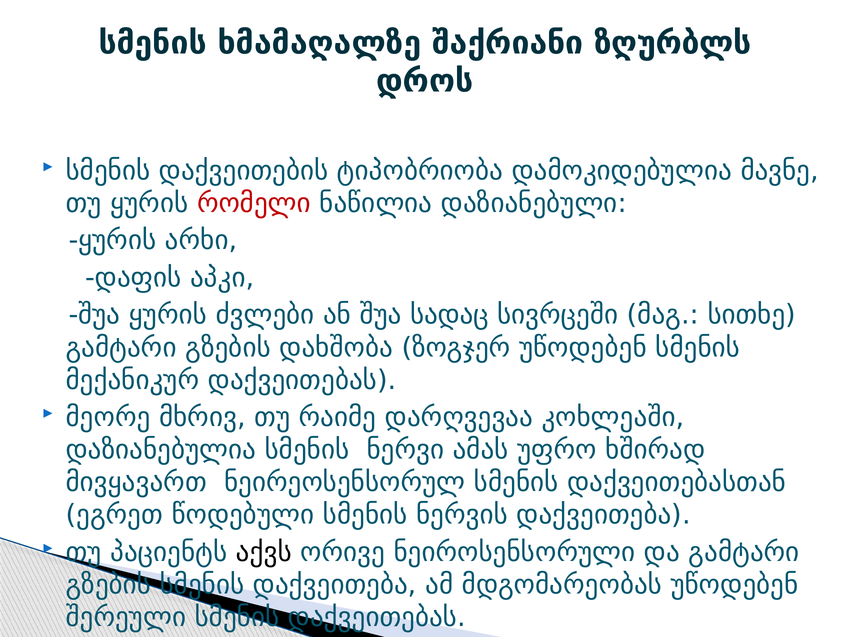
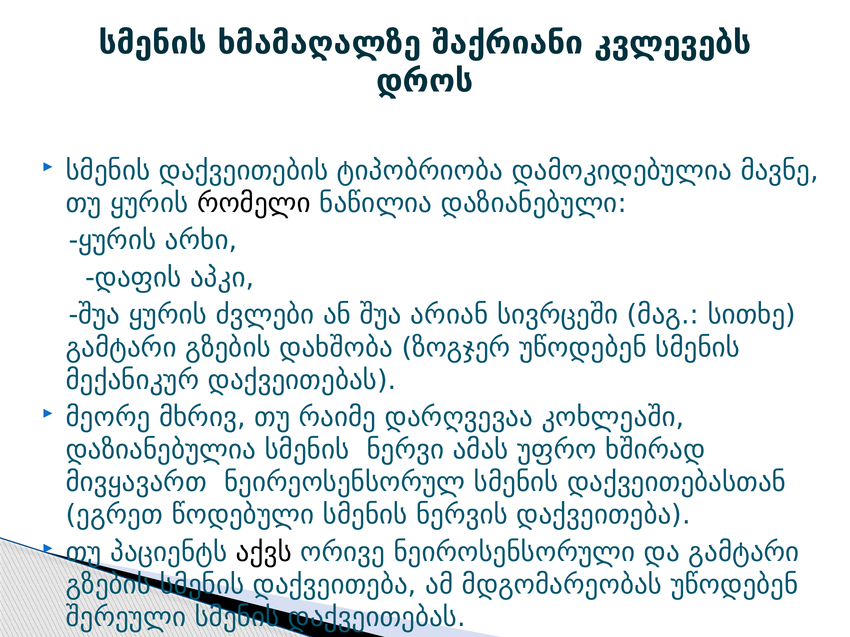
ზღურბლს: ზღურბლს -> კვლევებს
რომელი colour: red -> black
სადაც: სადაც -> არიან
